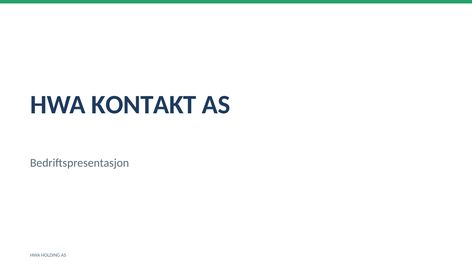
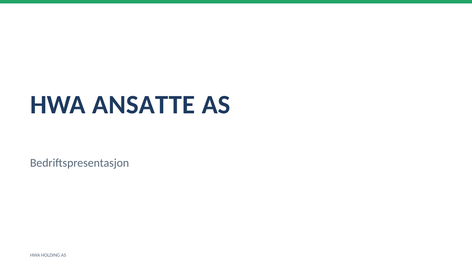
KONTAKT: KONTAKT -> ANSATTE
